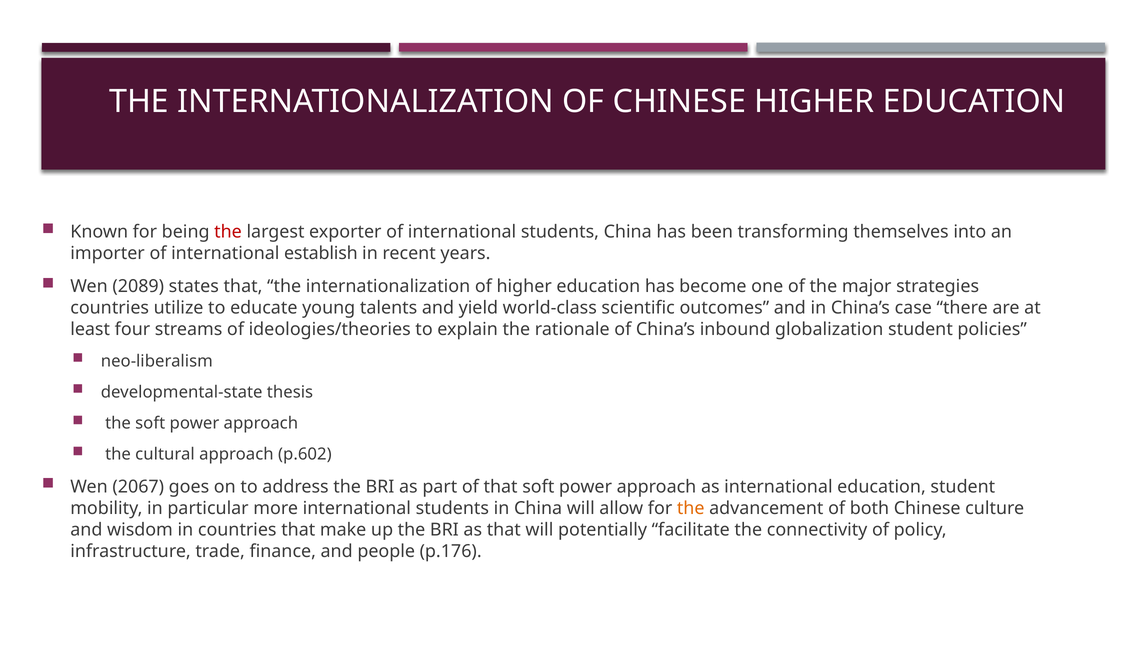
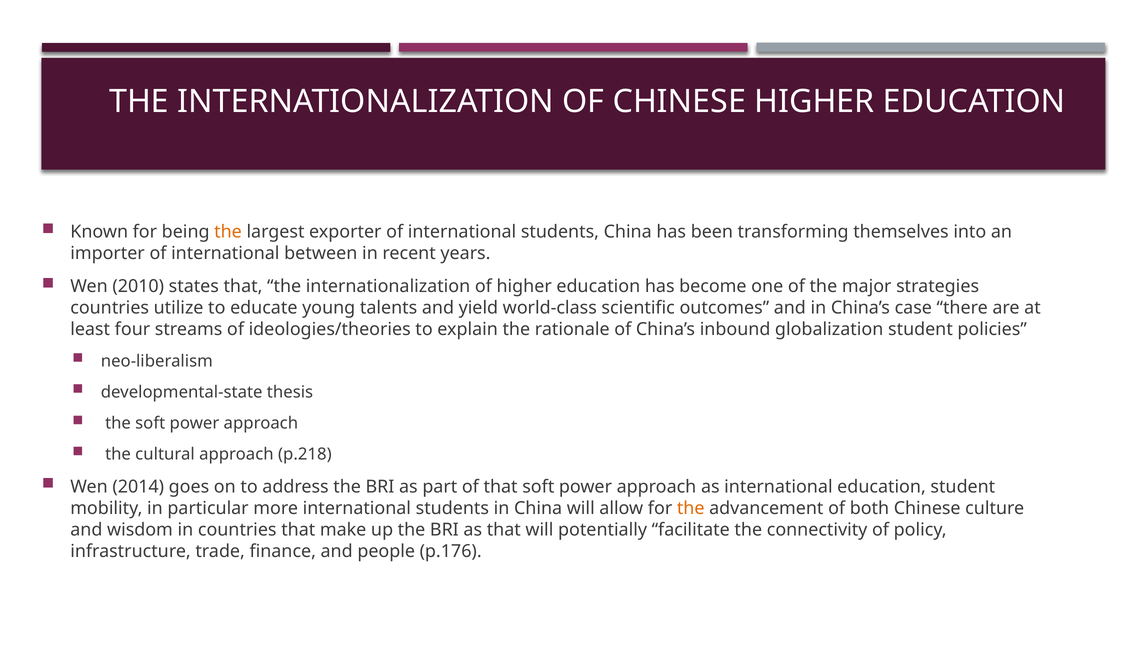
the at (228, 232) colour: red -> orange
establish: establish -> between
2089: 2089 -> 2010
p.602: p.602 -> p.218
2067: 2067 -> 2014
